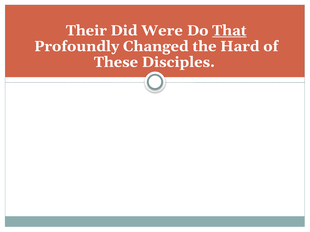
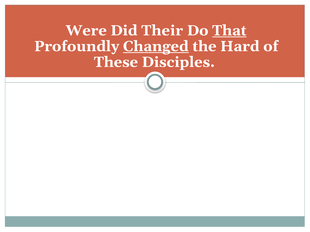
Their: Their -> Were
Were: Were -> Their
Changed underline: none -> present
